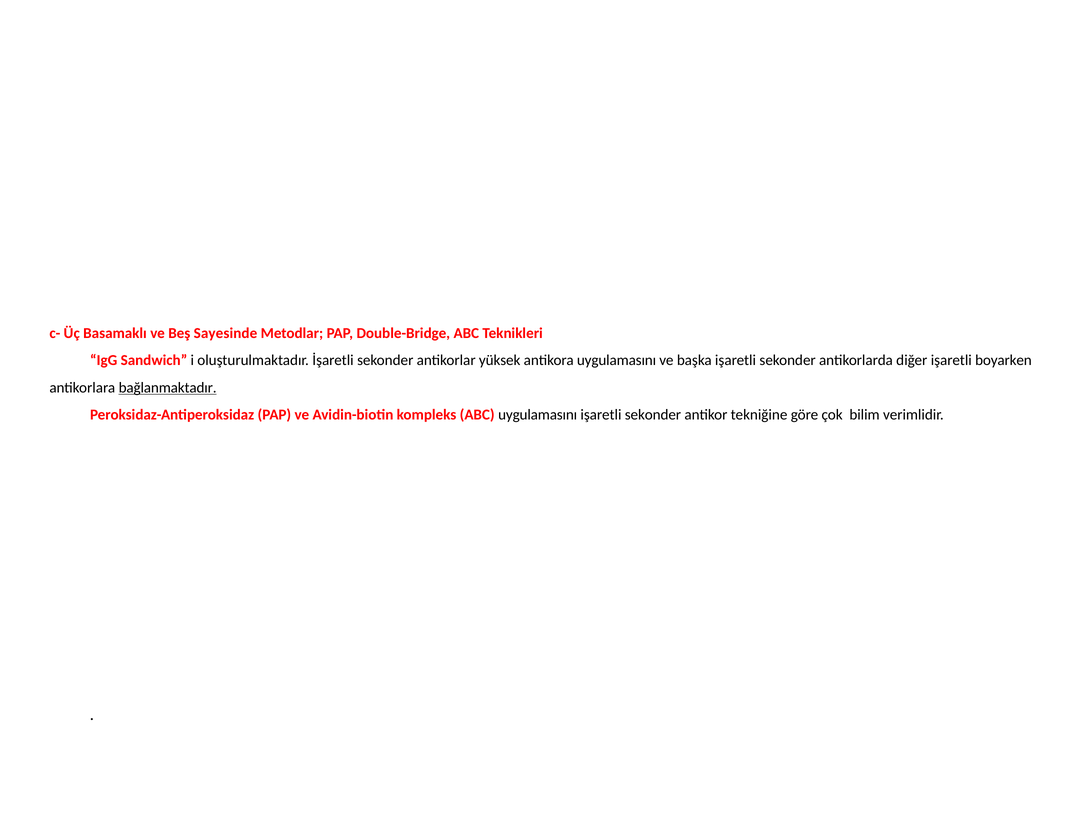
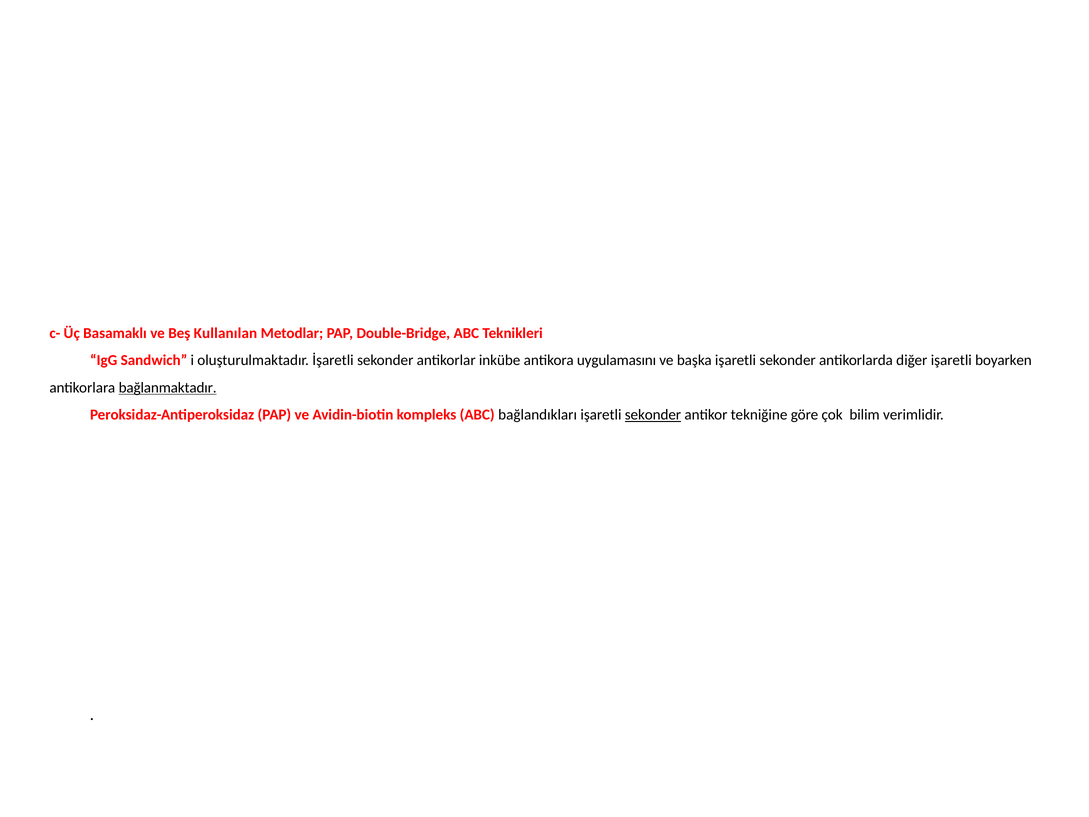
Sayesinde: Sayesinde -> Kullanılan
yüksek: yüksek -> inkübe
ABC uygulamasını: uygulamasını -> bağlandıkları
sekonder at (653, 415) underline: none -> present
